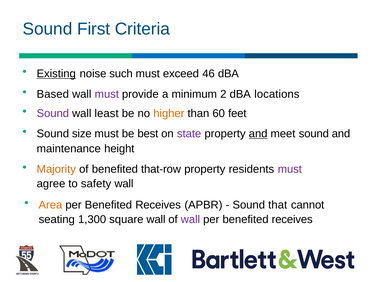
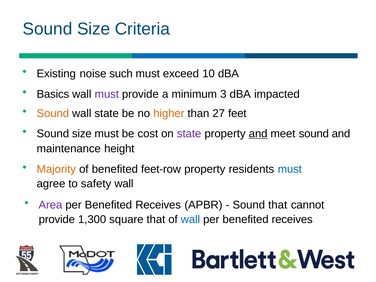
First at (94, 29): First -> Size
Existing underline: present -> none
46: 46 -> 10
Based: Based -> Basics
2: 2 -> 3
locations: locations -> impacted
Sound at (53, 113) colour: purple -> orange
wall least: least -> state
60: 60 -> 27
best: best -> cost
that-row: that-row -> feet-row
must at (290, 169) colour: purple -> blue
Area colour: orange -> purple
seating at (57, 219): seating -> provide
square wall: wall -> that
wall at (190, 219) colour: purple -> blue
